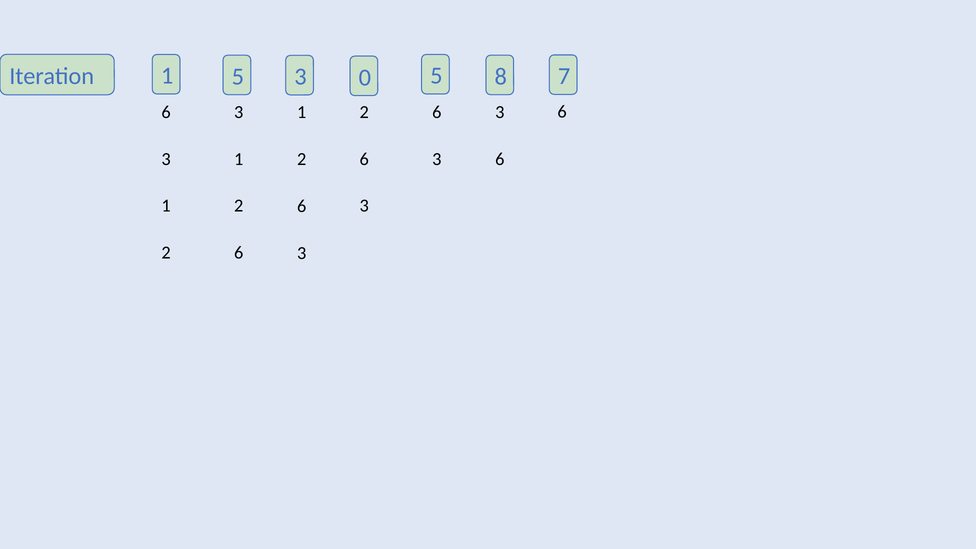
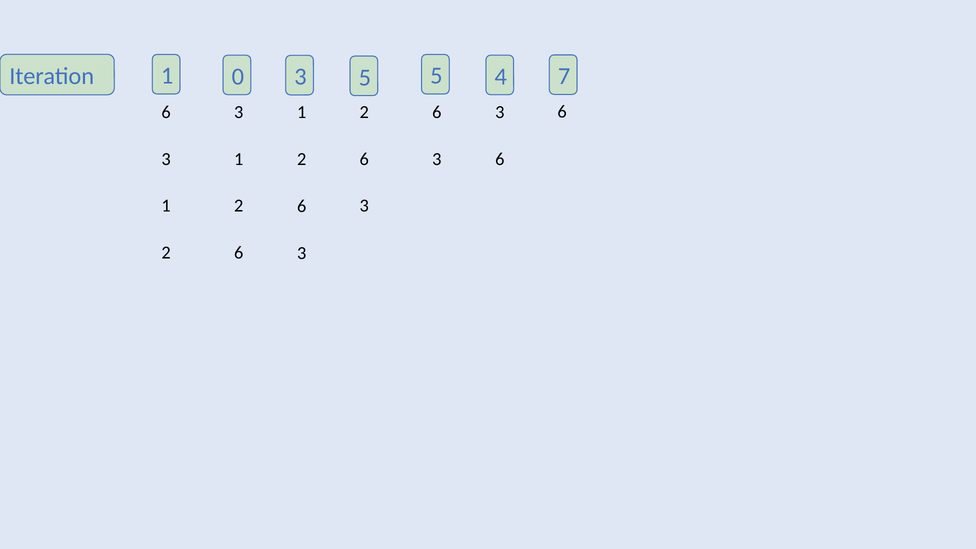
1 5: 5 -> 0
3 0: 0 -> 5
8: 8 -> 4
